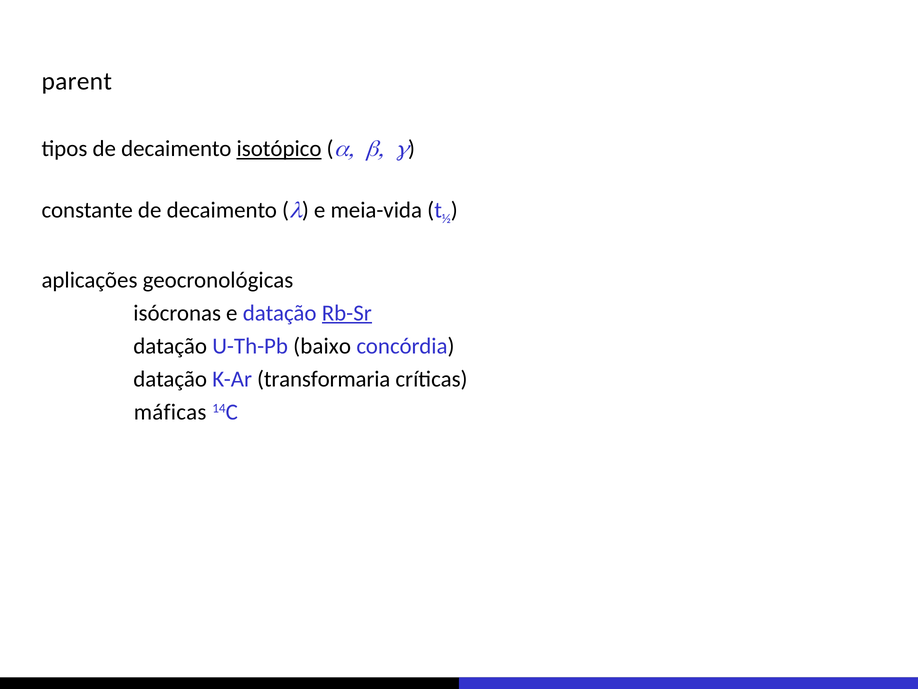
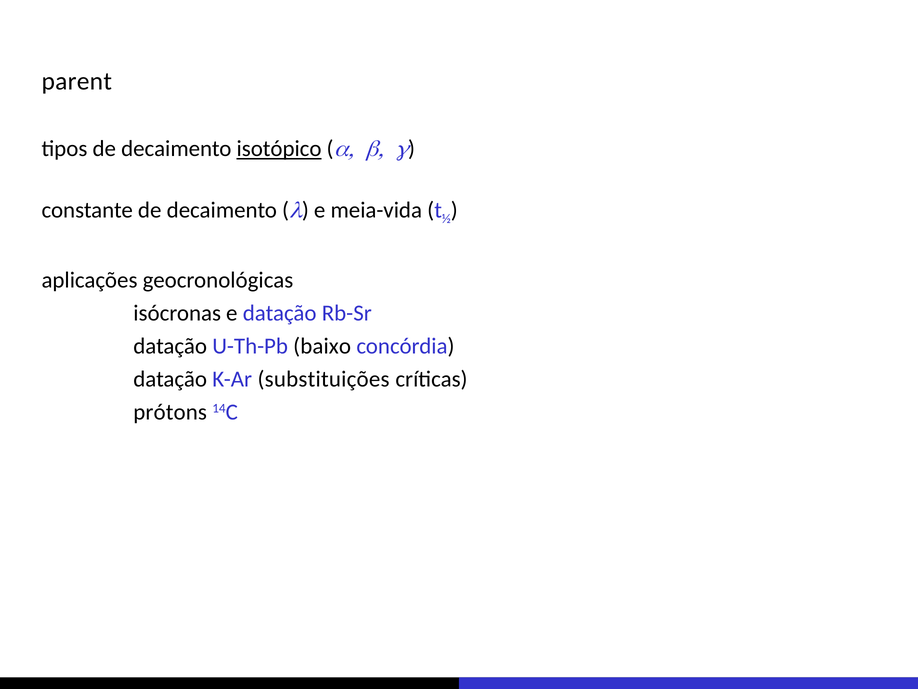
Rb-Sr underline: present -> none
transformaria: transformaria -> substituições
máficas: máficas -> prótons
